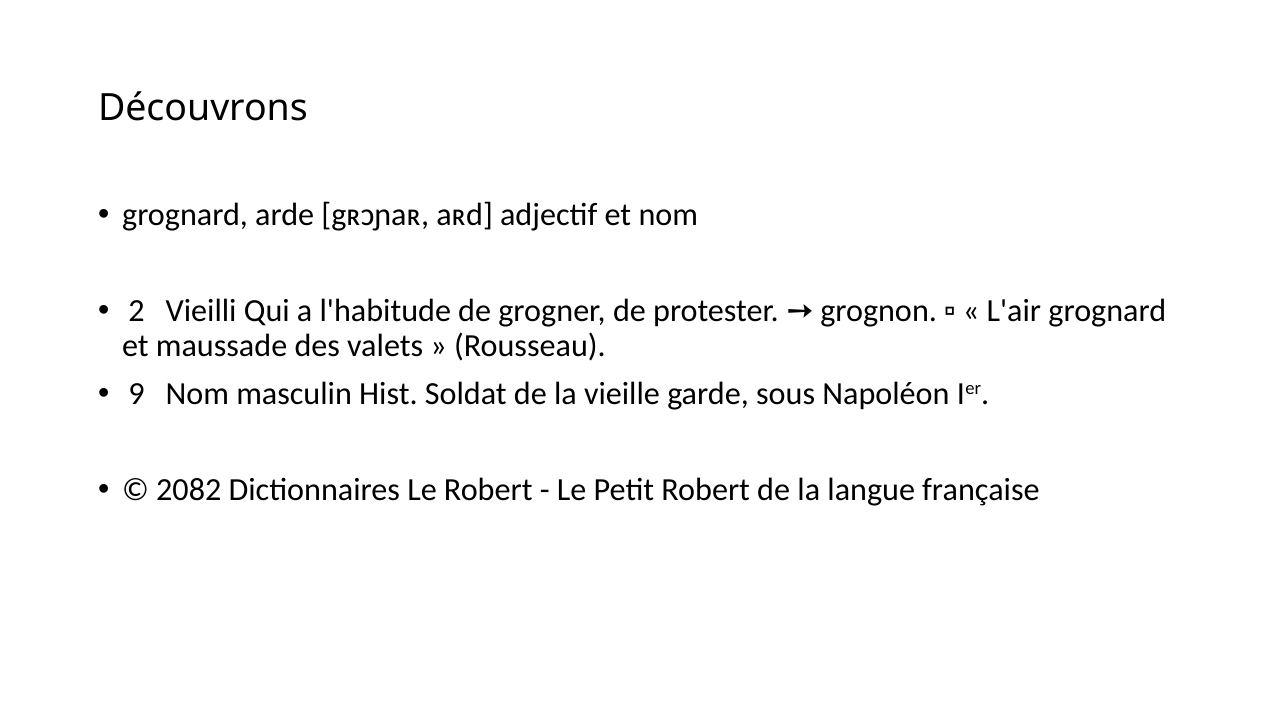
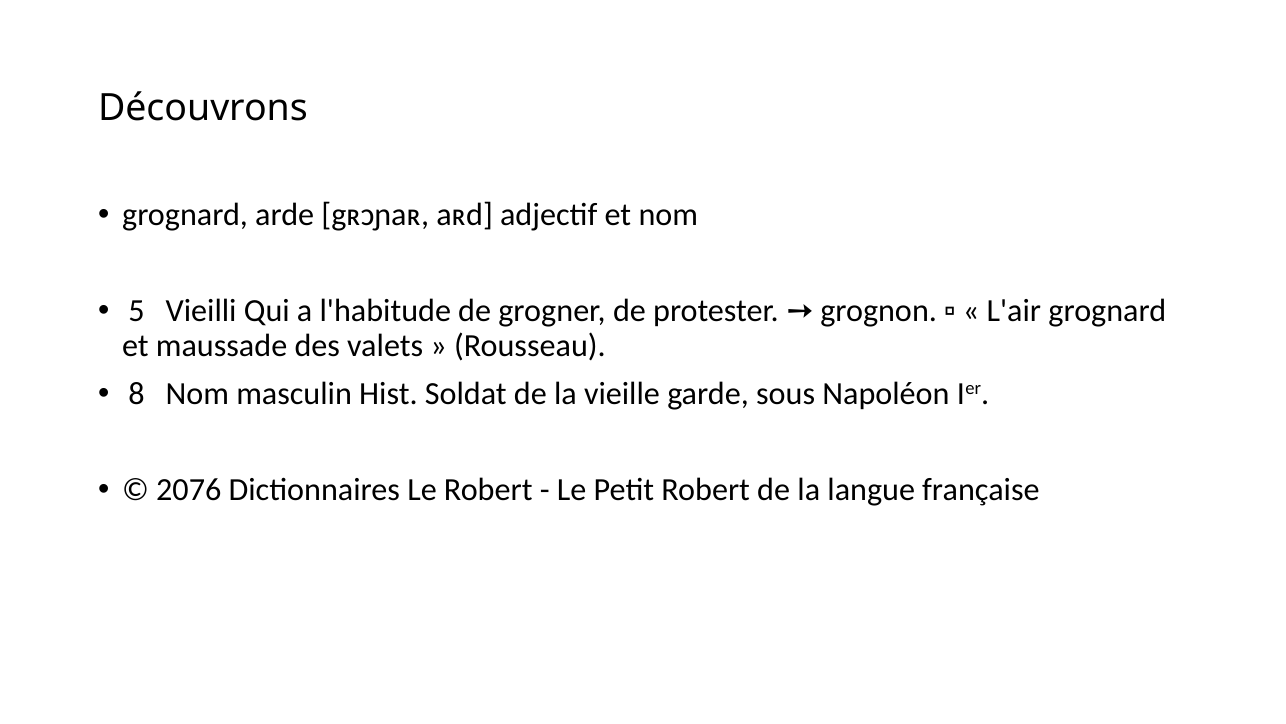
2: 2 -> 5
9: 9 -> 8
2082: 2082 -> 2076
